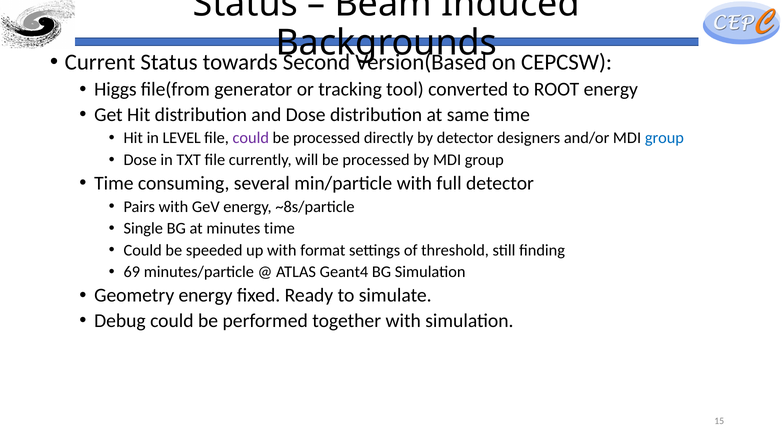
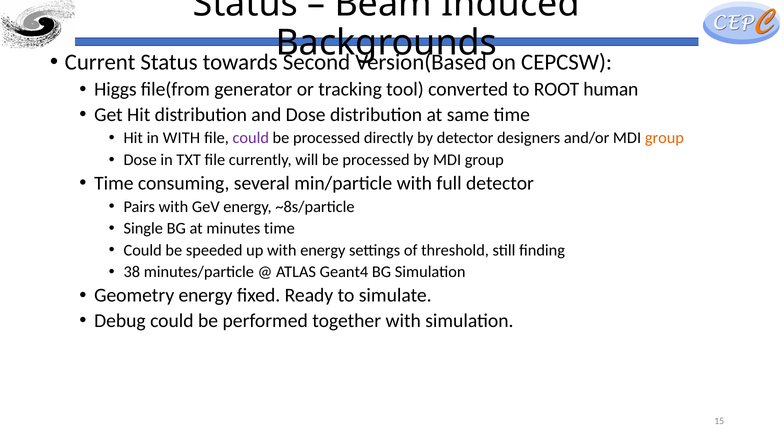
ROOT energy: energy -> human
in LEVEL: LEVEL -> WITH
group at (664, 138) colour: blue -> orange
with format: format -> energy
69: 69 -> 38
